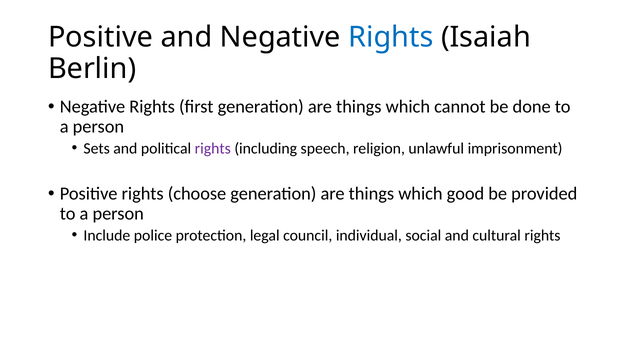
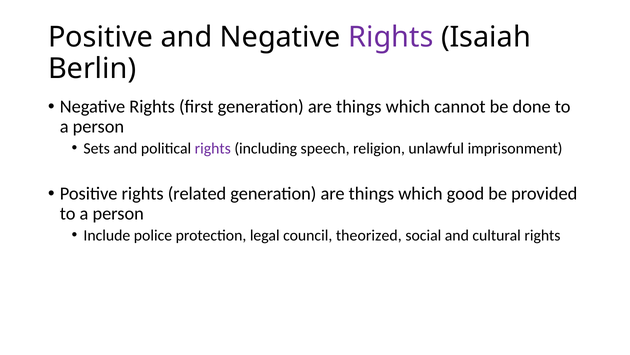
Rights at (391, 37) colour: blue -> purple
choose: choose -> related
individual: individual -> theorized
